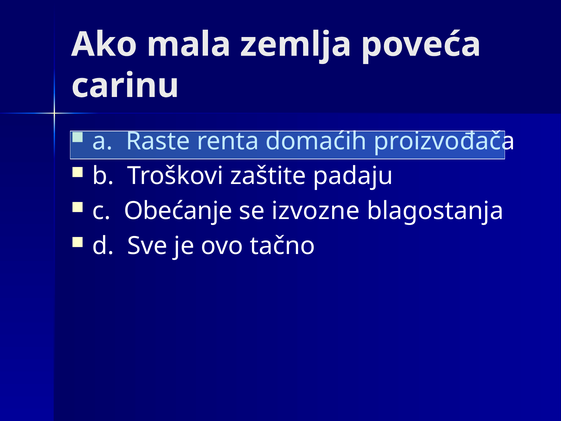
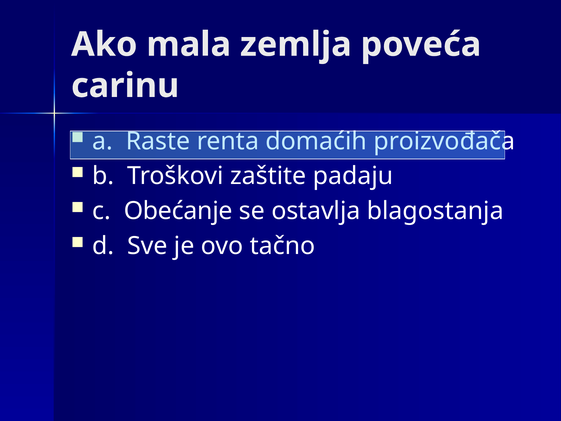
izvozne: izvozne -> ostavlja
